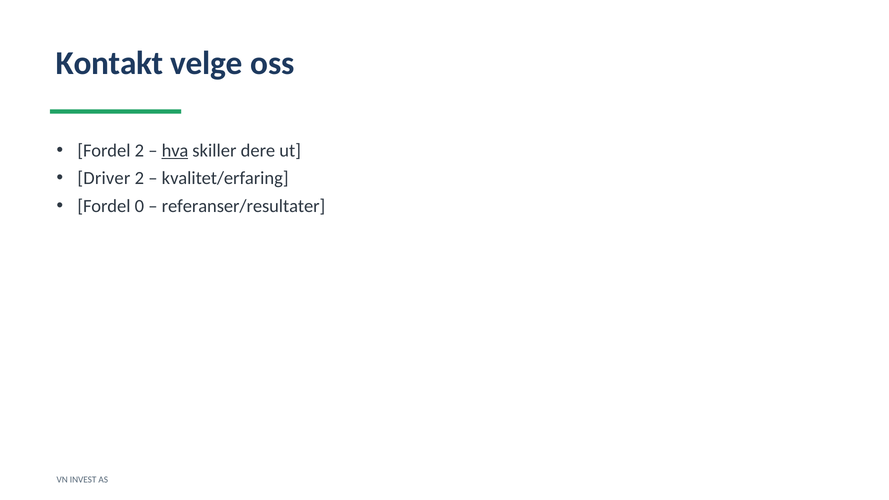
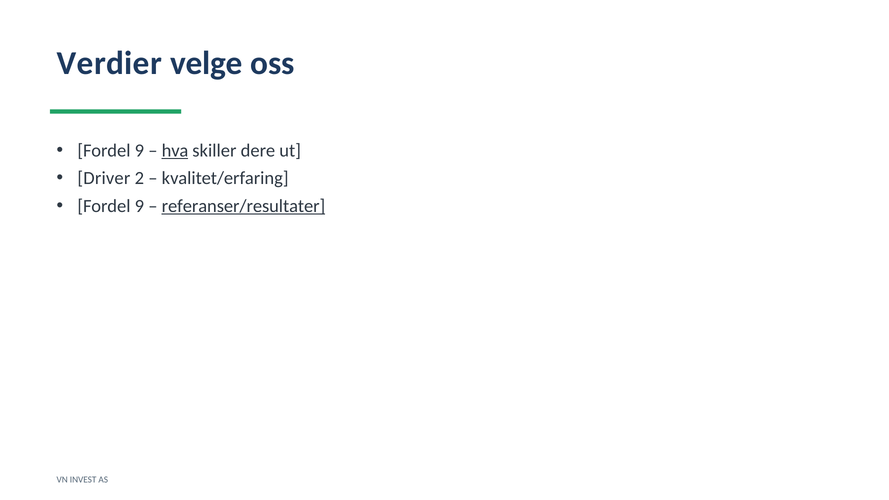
Kontakt: Kontakt -> Verdier
2 at (139, 151): 2 -> 9
0 at (139, 206): 0 -> 9
referanser/resultater underline: none -> present
